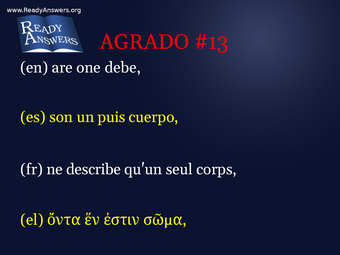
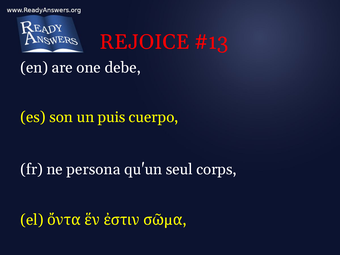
AGRADO: AGRADO -> REJOICE
describe: describe -> persona
